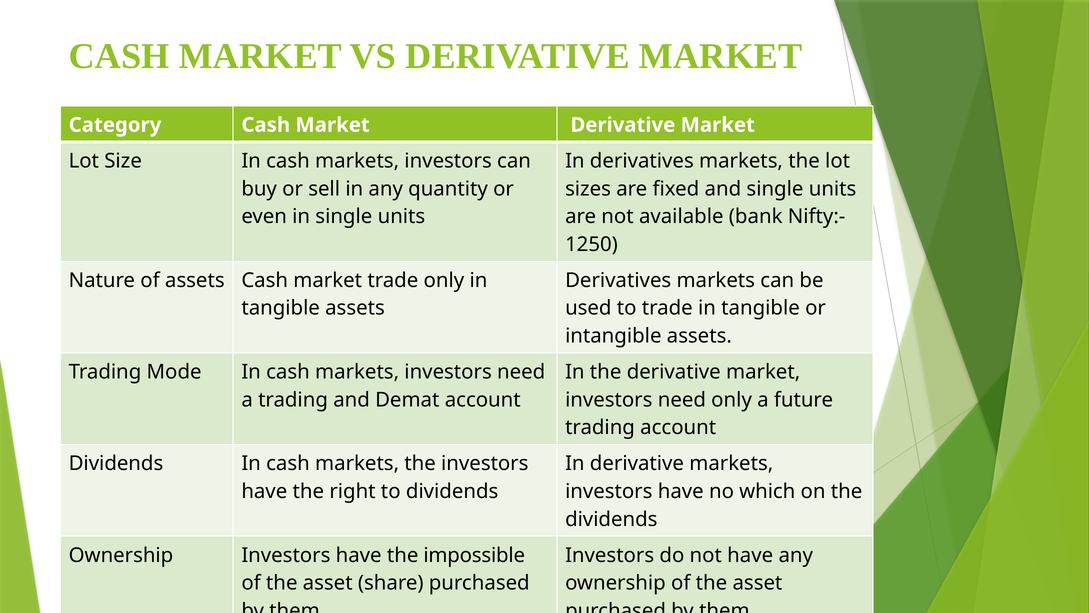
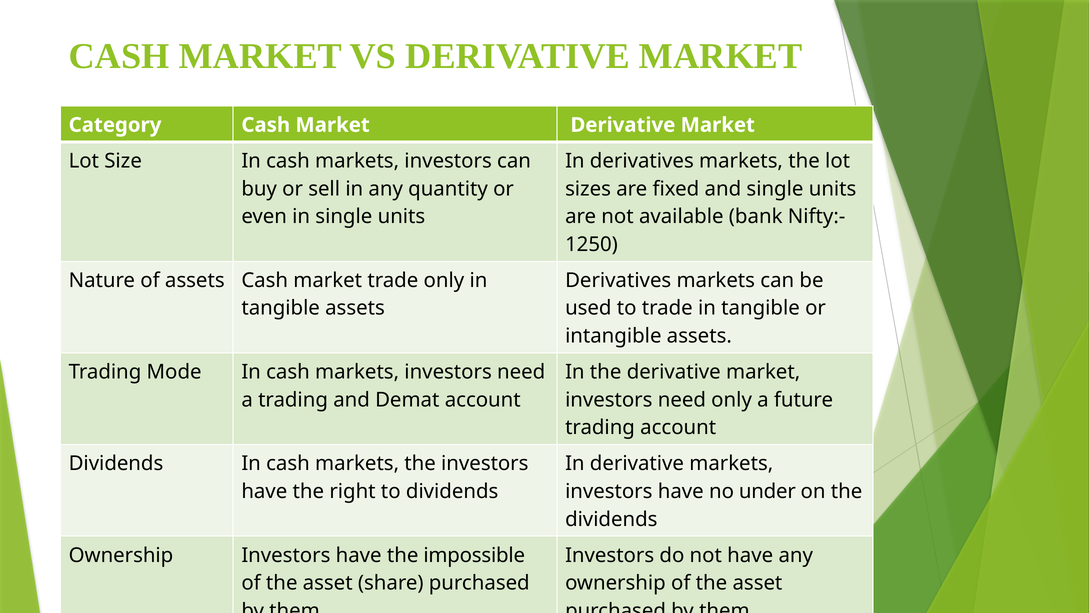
which: which -> under
